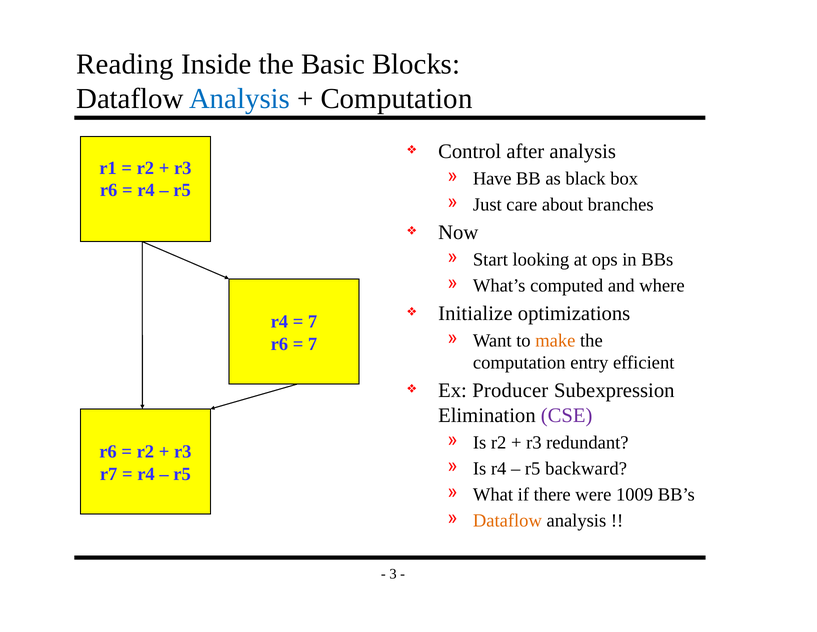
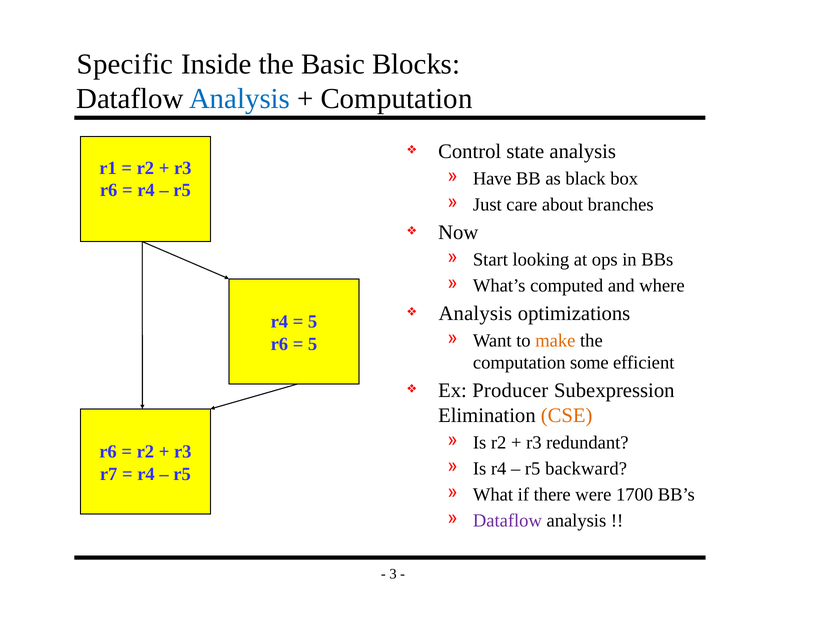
Reading: Reading -> Specific
after: after -> state
Initialize at (475, 313): Initialize -> Analysis
7 at (313, 321): 7 -> 5
7 at (313, 344): 7 -> 5
entry: entry -> some
CSE colour: purple -> orange
1009: 1009 -> 1700
Dataflow at (507, 520) colour: orange -> purple
